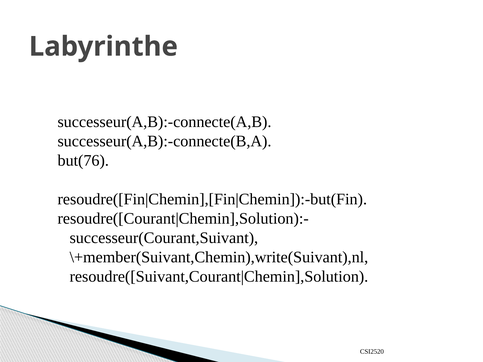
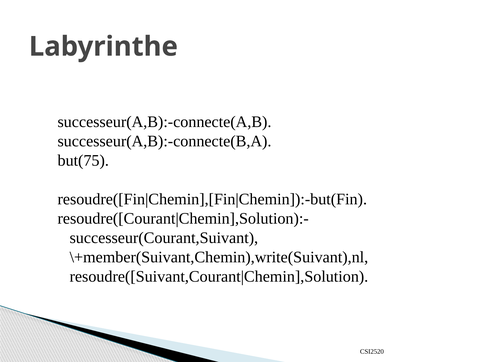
but(76: but(76 -> but(75
